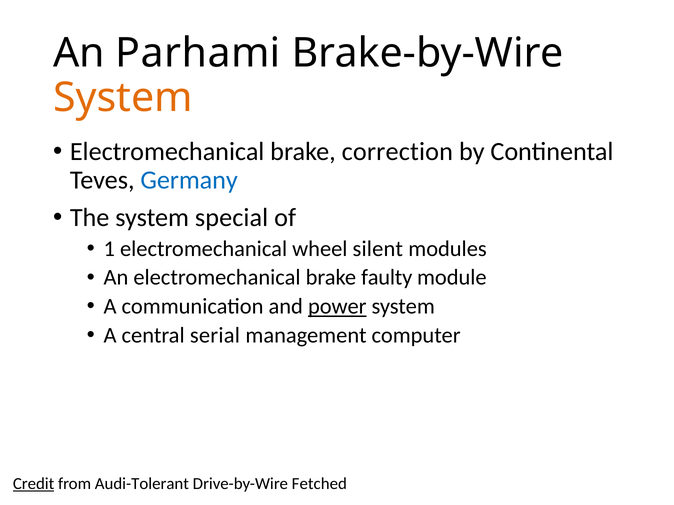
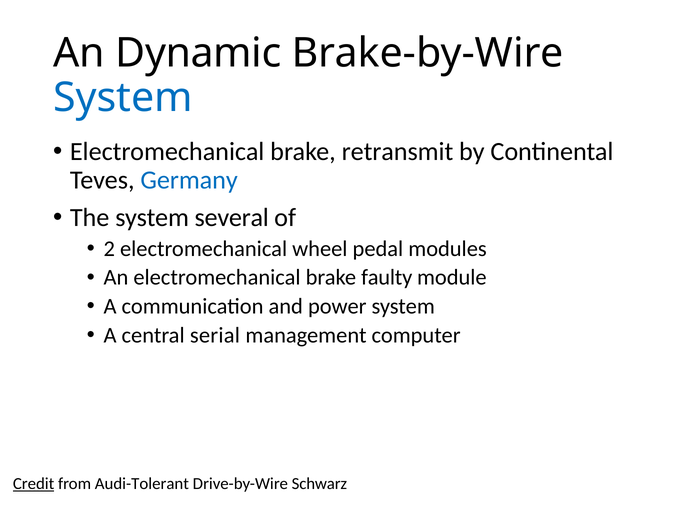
Parhami: Parhami -> Dynamic
System at (123, 98) colour: orange -> blue
correction: correction -> retransmit
special: special -> several
1: 1 -> 2
silent: silent -> pedal
power underline: present -> none
Fetched: Fetched -> Schwarz
